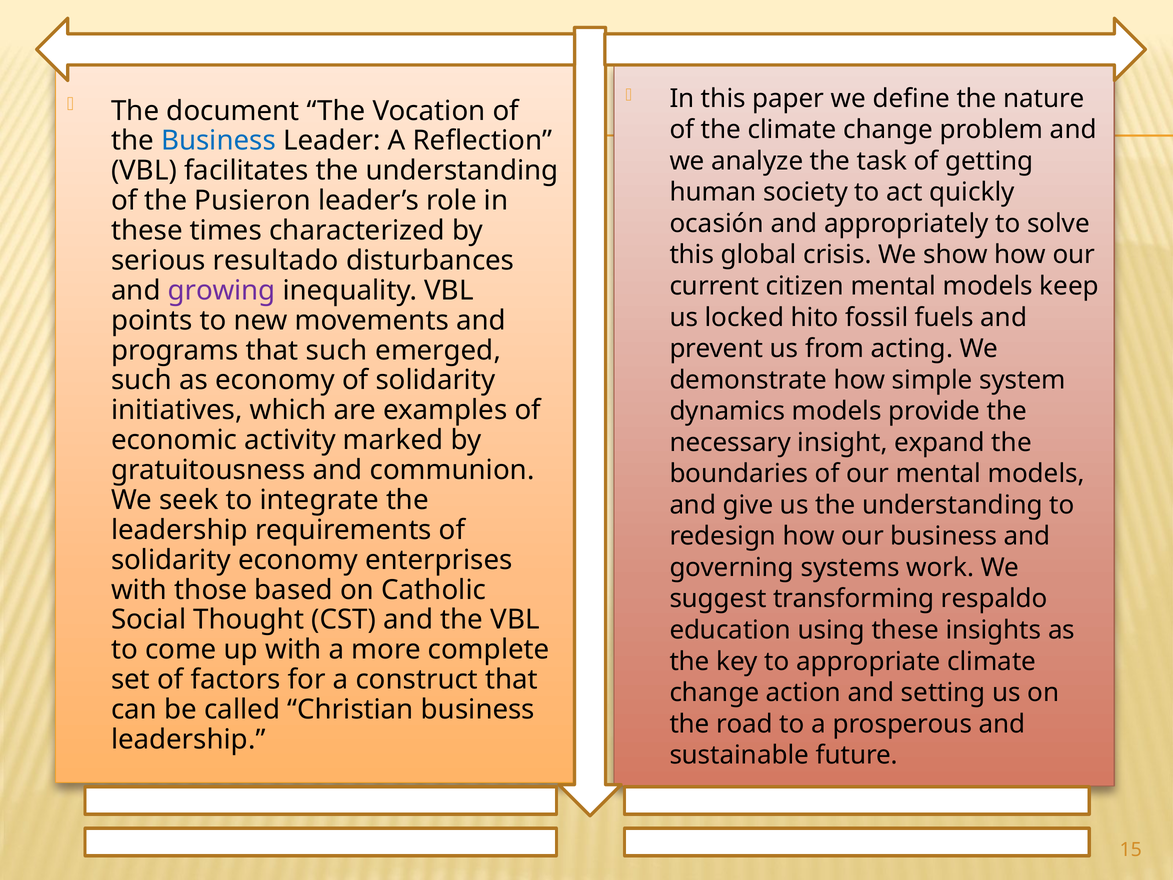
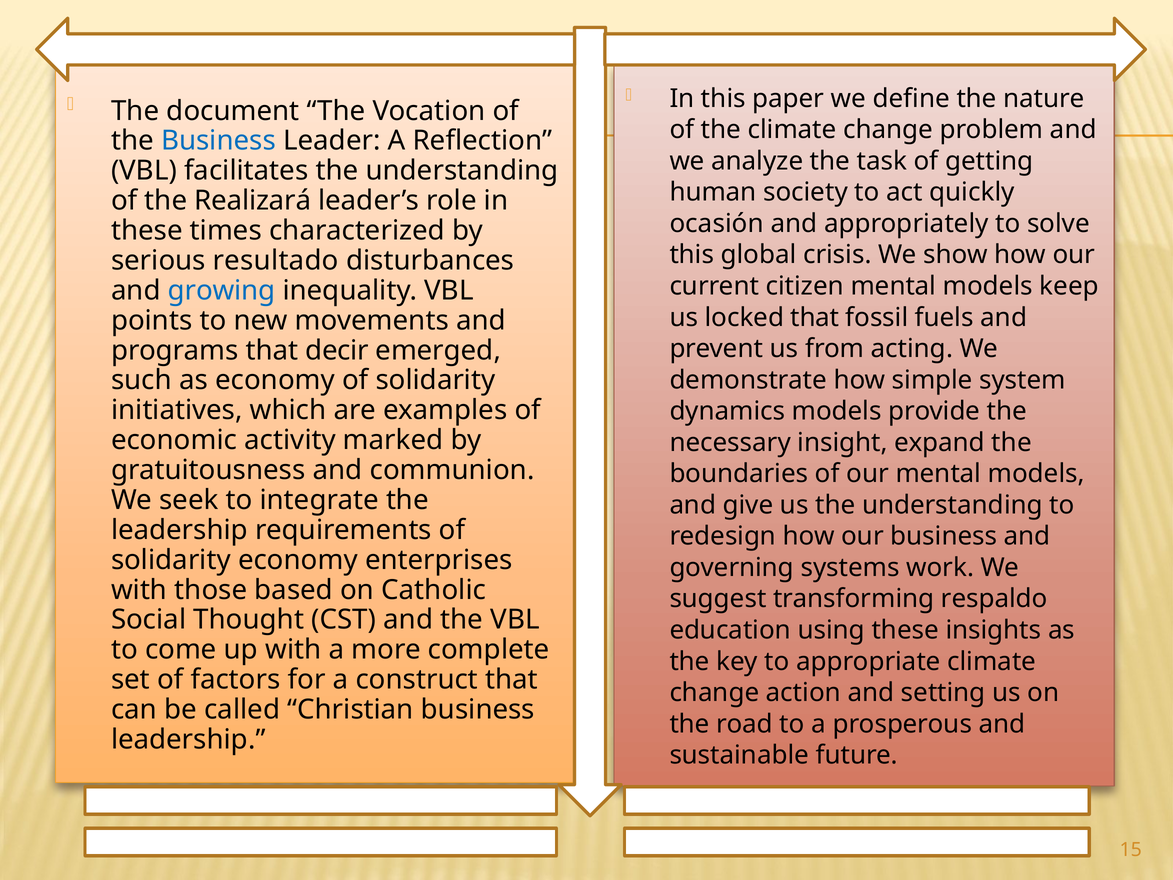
Pusieron: Pusieron -> Realizará
growing colour: purple -> blue
locked hito: hito -> that
that such: such -> decir
